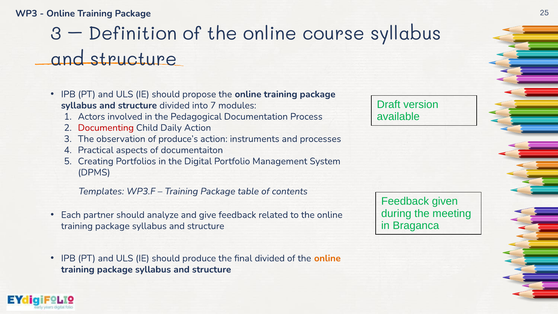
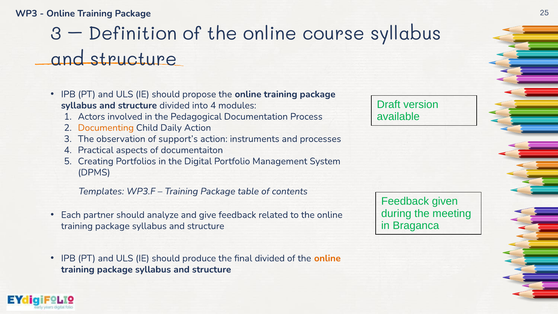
into 7: 7 -> 4
Documenting colour: red -> orange
produce’s: produce’s -> support’s
